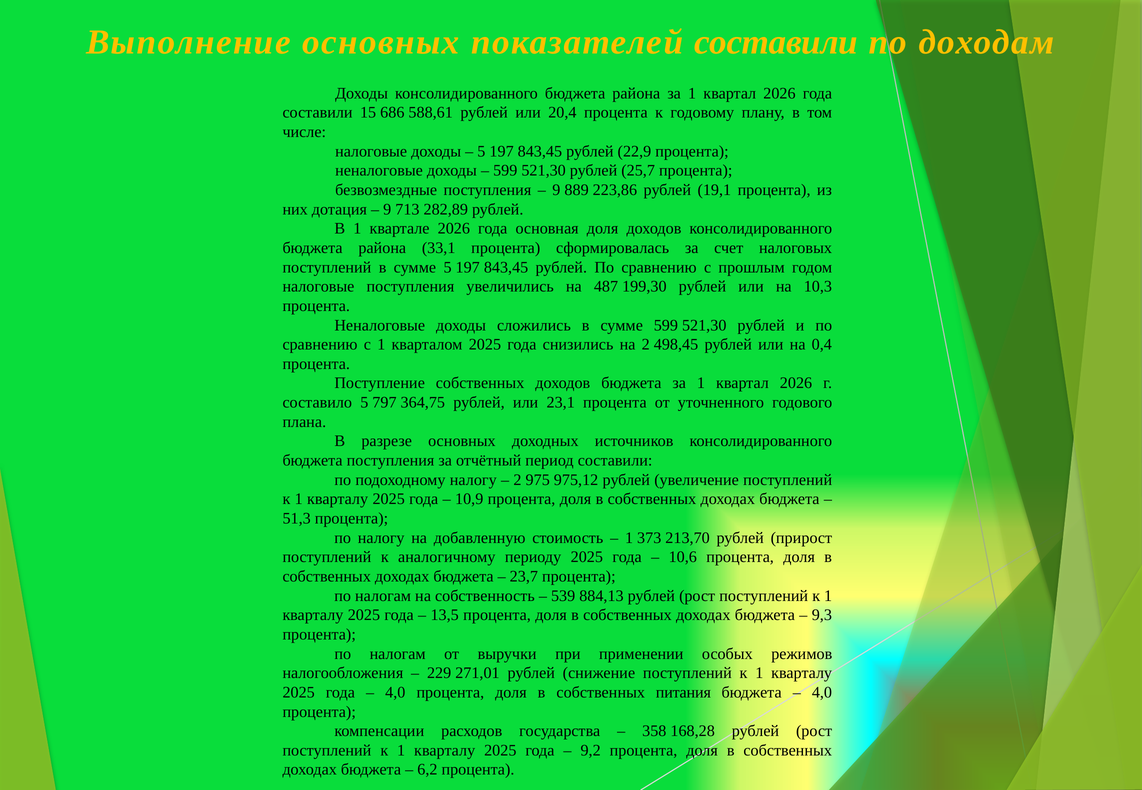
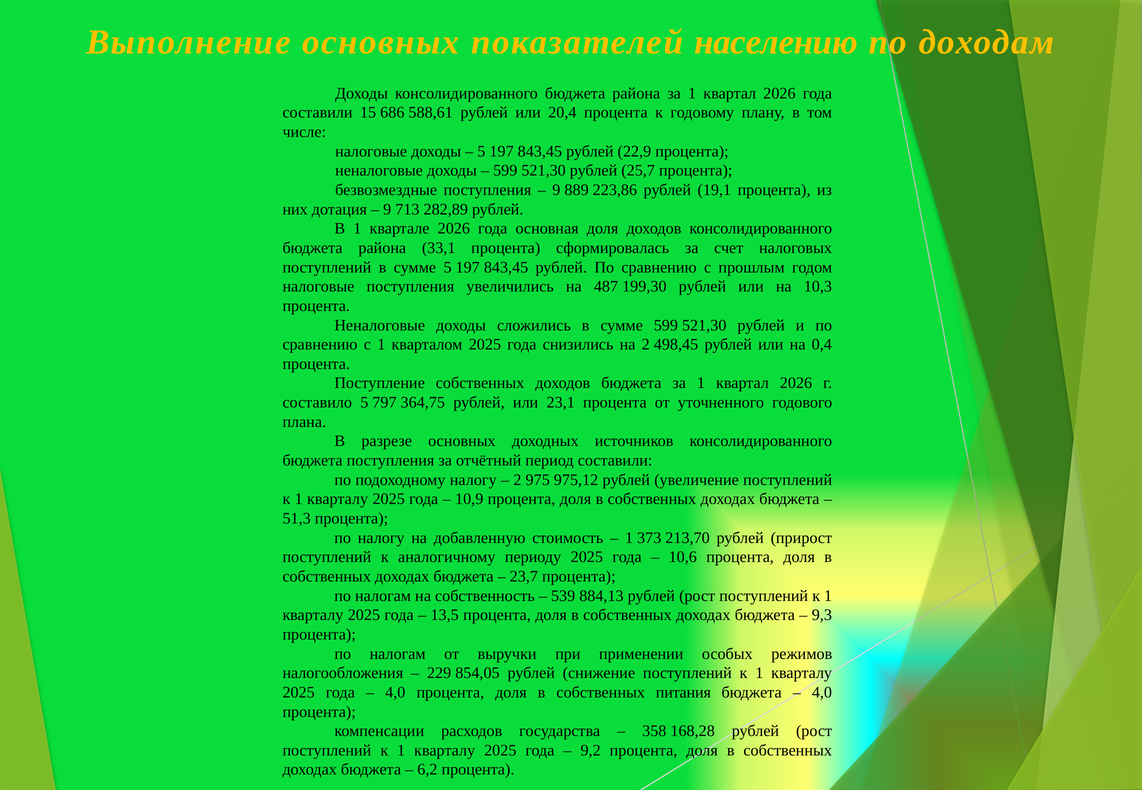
показателей составили: составили -> населению
271,01: 271,01 -> 854,05
